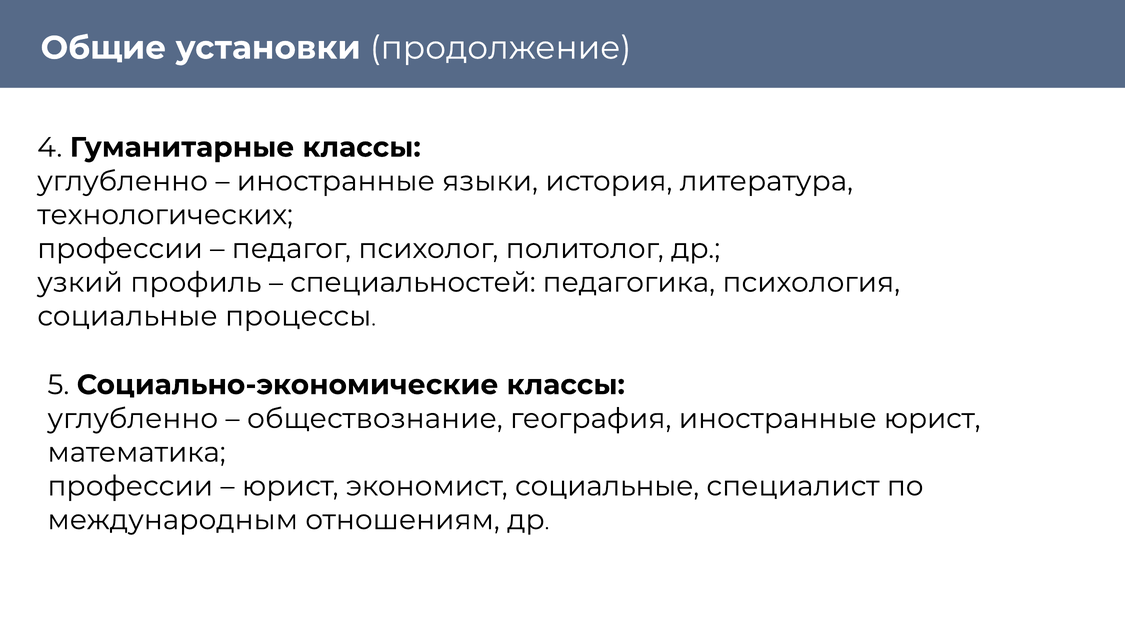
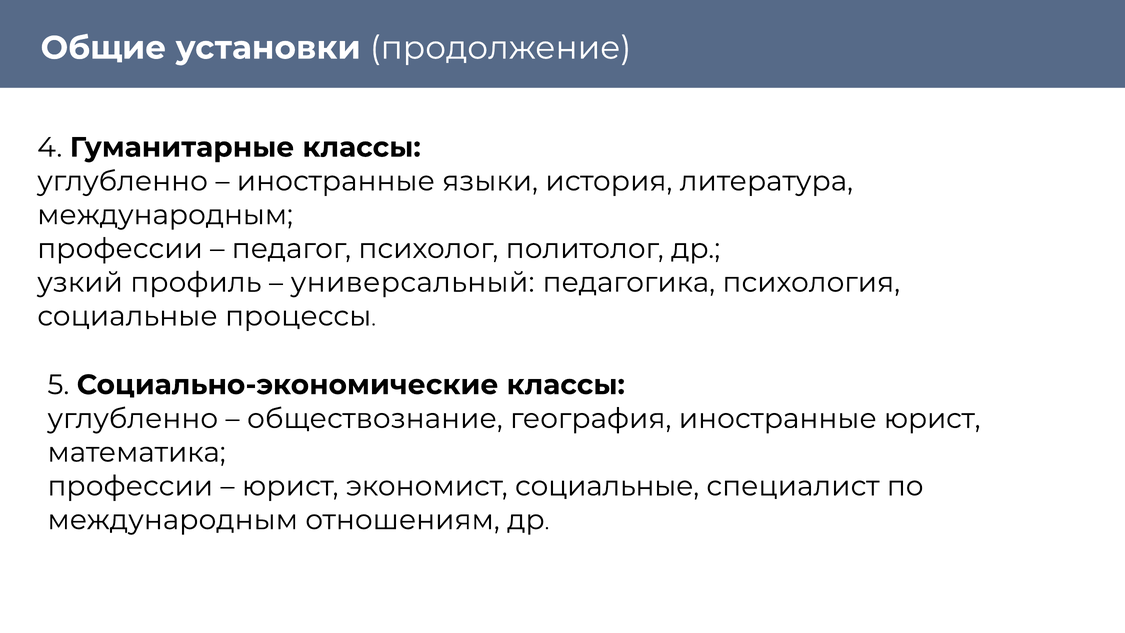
технологических at (165, 215): технологических -> международным
специальностей: специальностей -> универсальный
